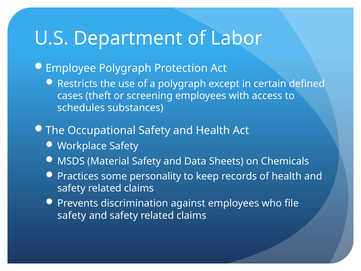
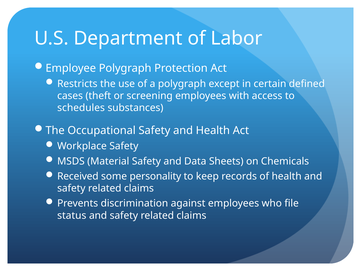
Practices: Practices -> Received
safety at (72, 215): safety -> status
